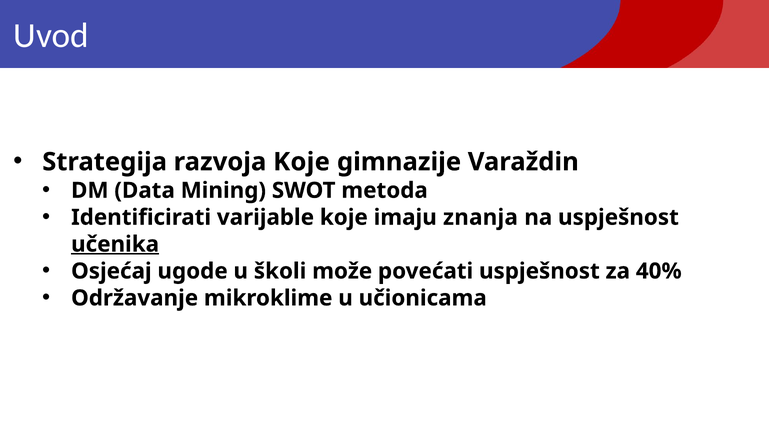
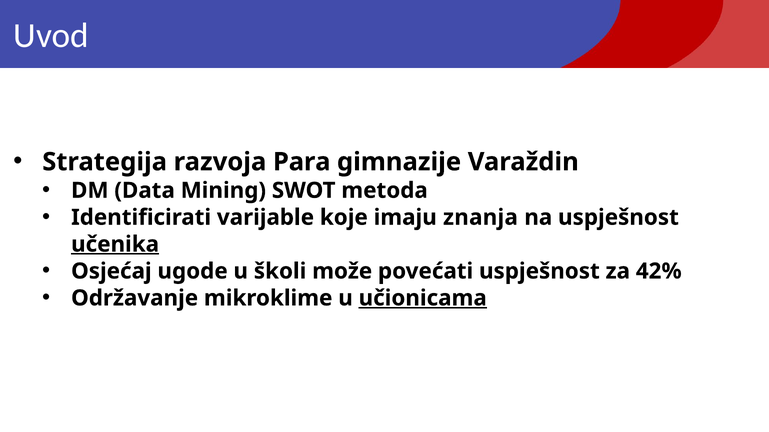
razvoja Koje: Koje -> Para
40%: 40% -> 42%
učionicama underline: none -> present
